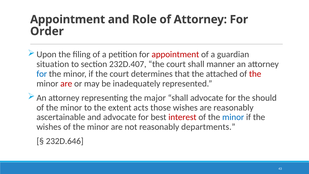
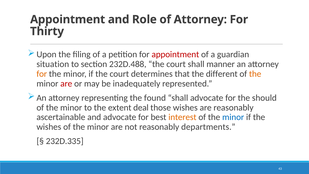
Order: Order -> Thirty
232D.407: 232D.407 -> 232D.488
for at (42, 74) colour: blue -> orange
attached: attached -> different
the at (255, 74) colour: red -> orange
major: major -> found
acts: acts -> deal
interest colour: red -> orange
232D.646: 232D.646 -> 232D.335
